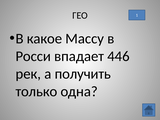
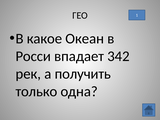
Массу: Массу -> Океан
446: 446 -> 342
